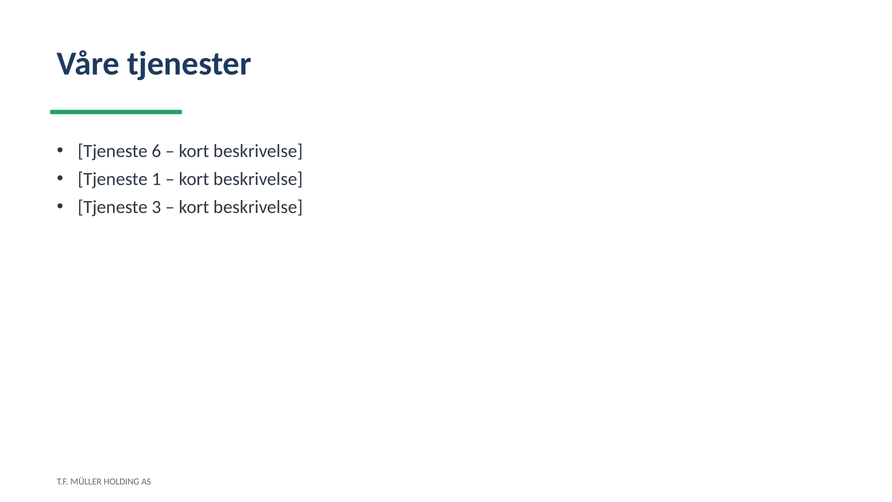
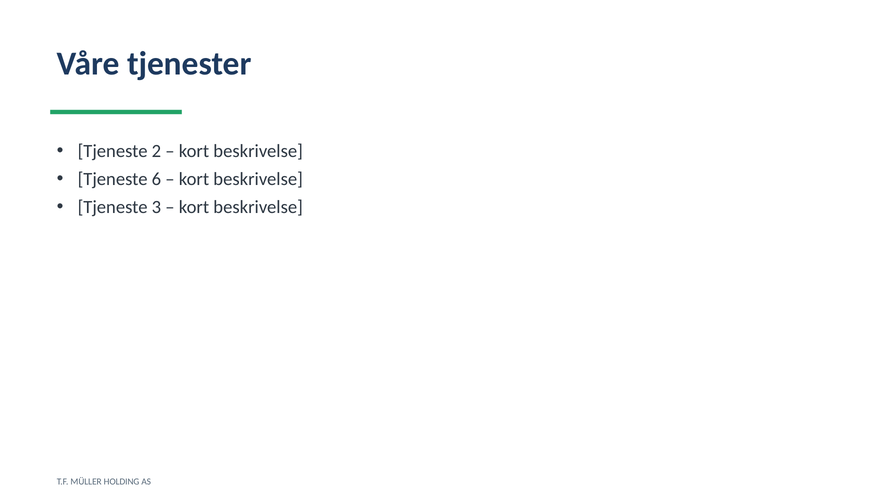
6: 6 -> 2
1: 1 -> 6
